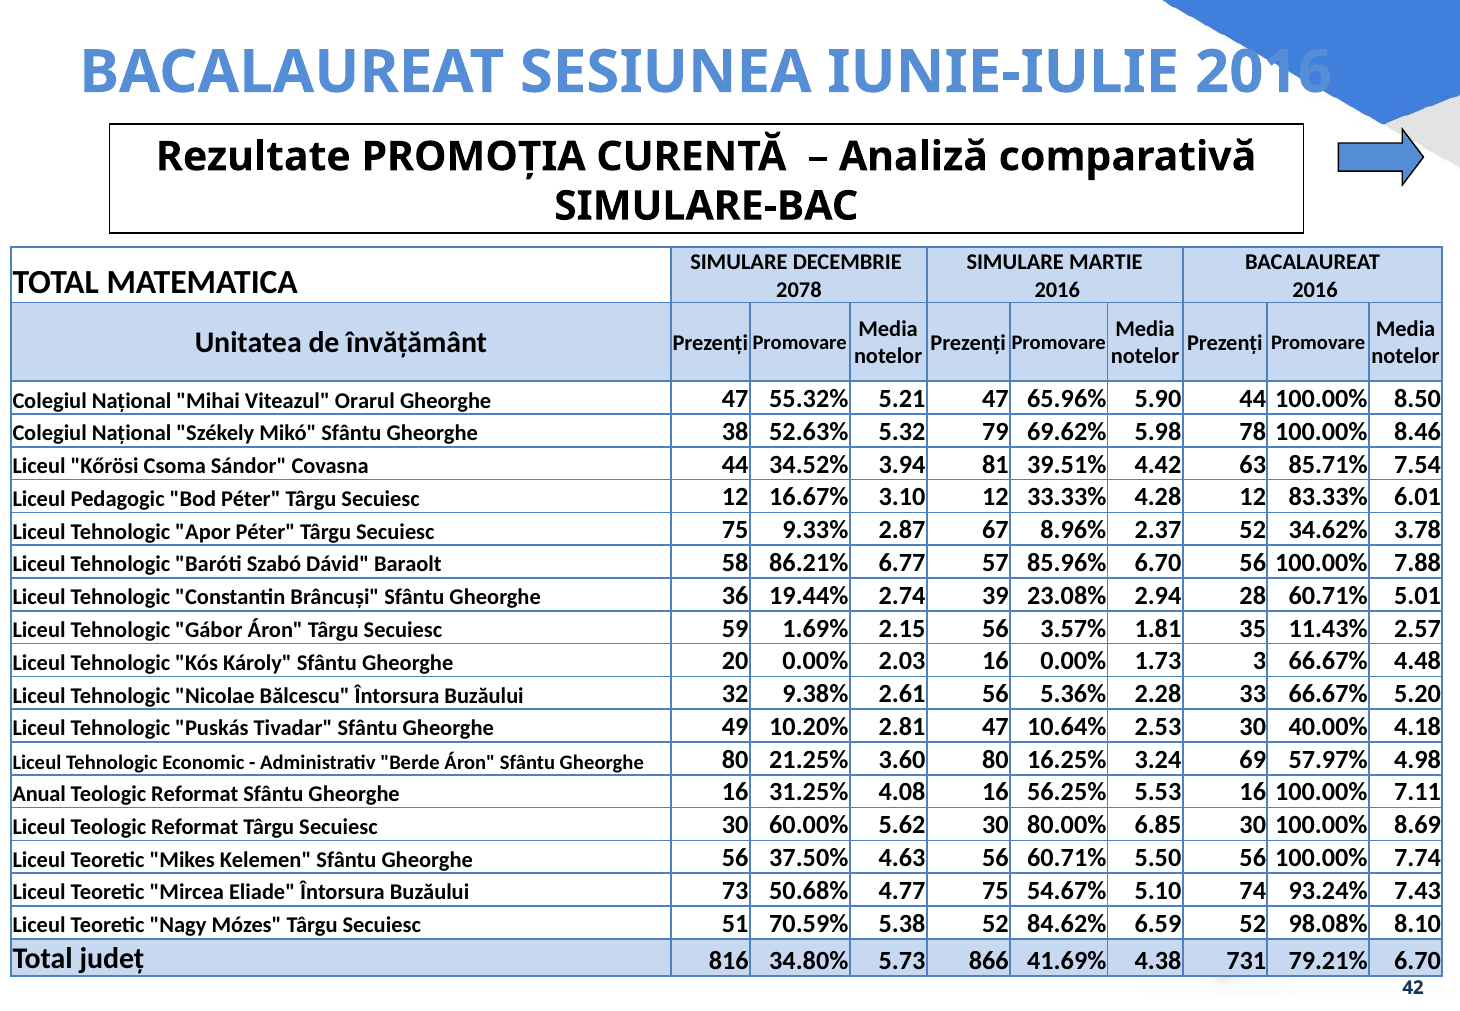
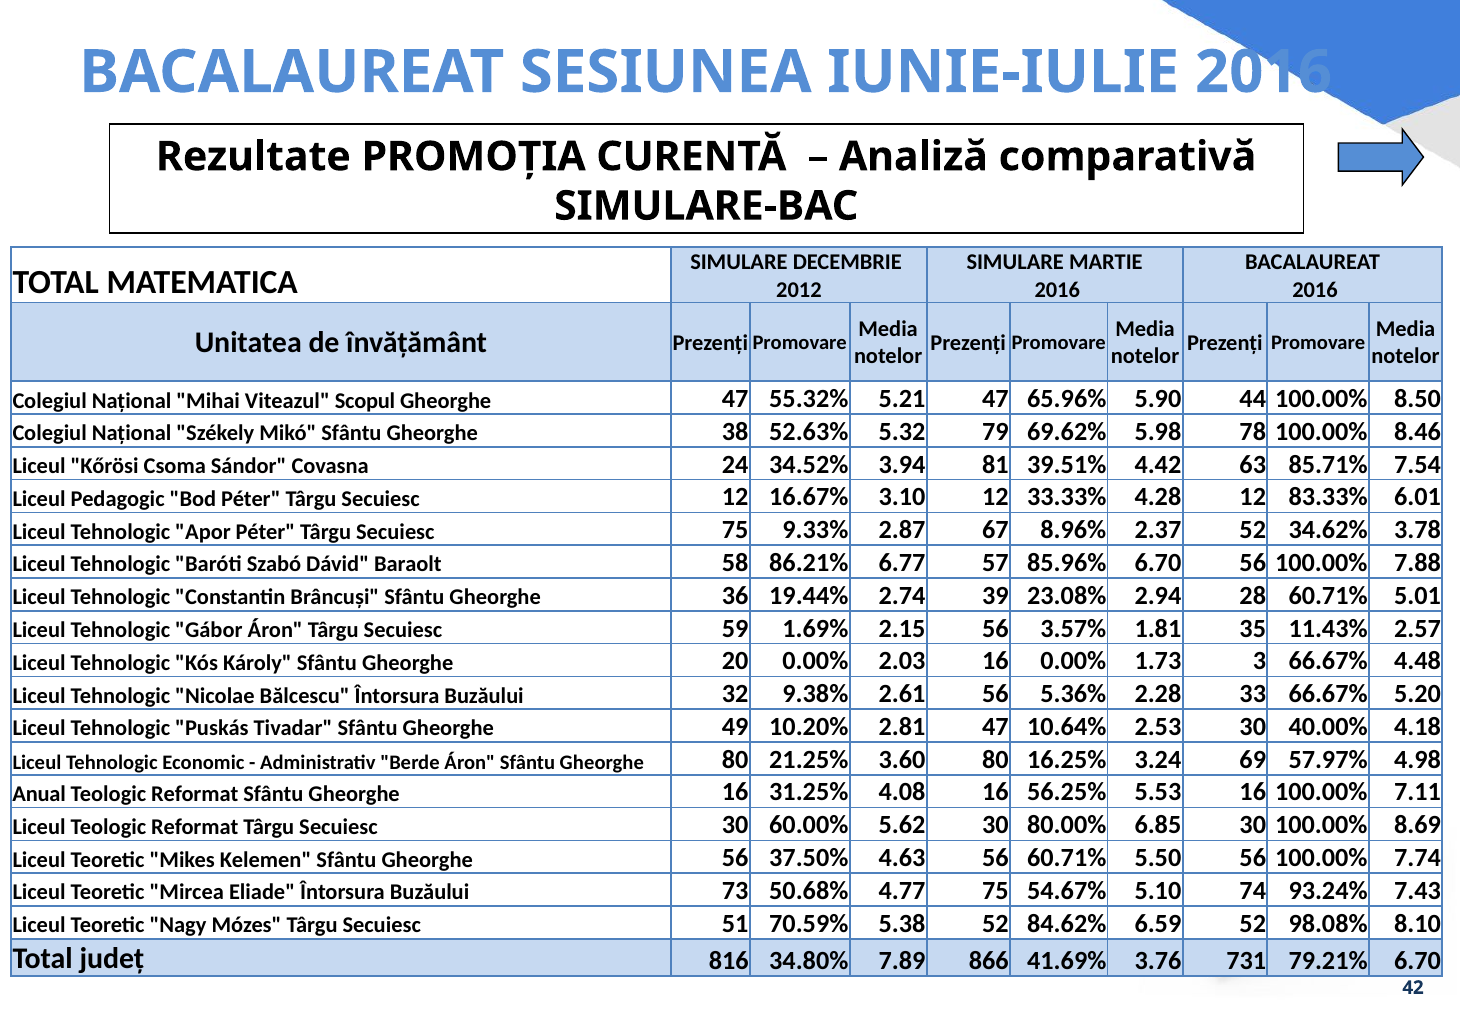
2078: 2078 -> 2012
Orarul: Orarul -> Scopul
Covasna 44: 44 -> 24
5.73: 5.73 -> 7.89
4.38: 4.38 -> 3.76
